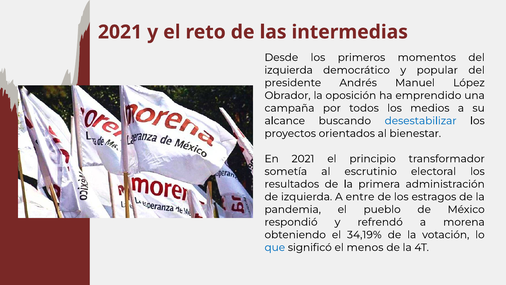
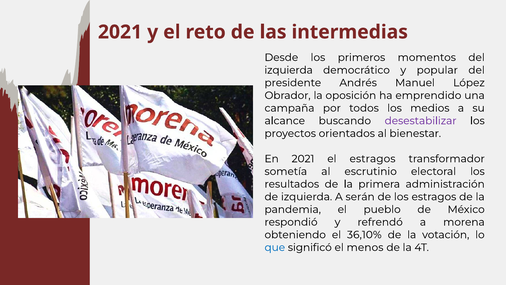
desestabilizar colour: blue -> purple
el principio: principio -> estragos
entre: entre -> serán
34,19%: 34,19% -> 36,10%
